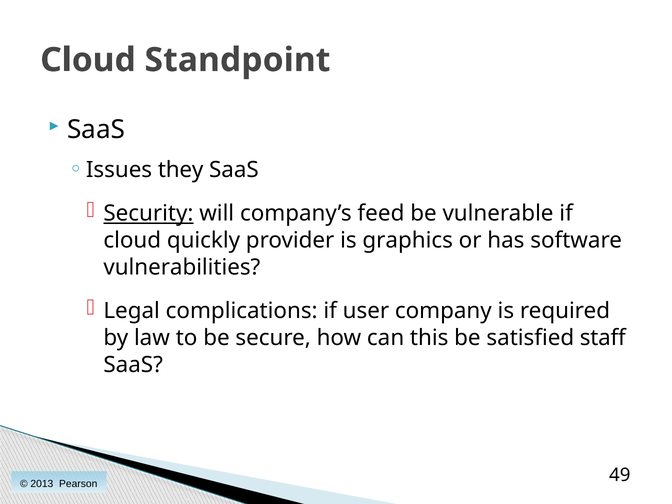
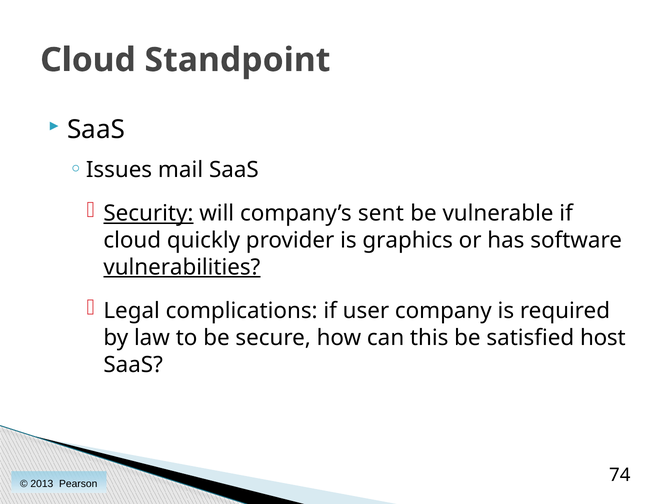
they: they -> mail
feed: feed -> sent
vulnerabilities underline: none -> present
staff: staff -> host
49: 49 -> 74
